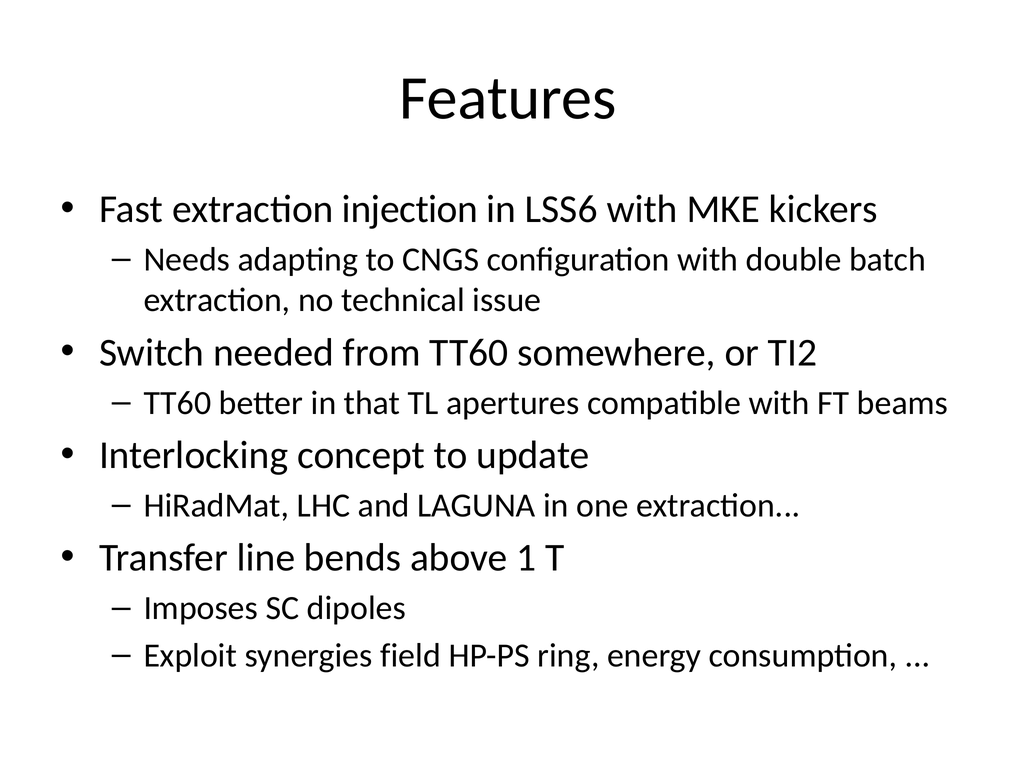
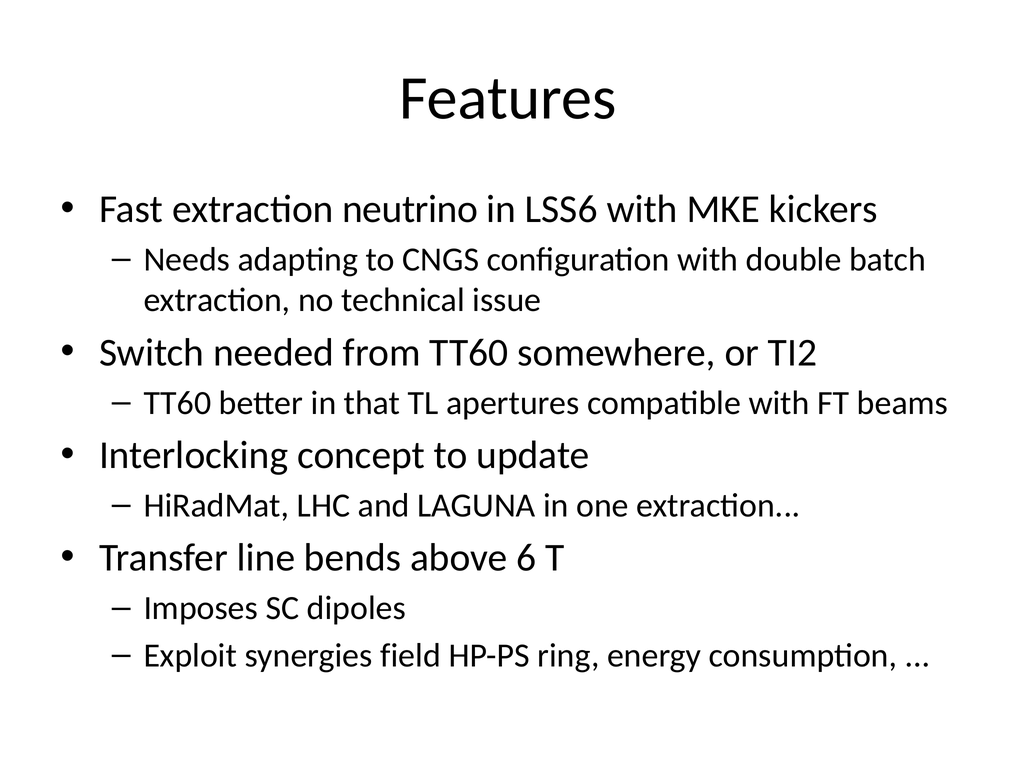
injection: injection -> neutrino
1: 1 -> 6
